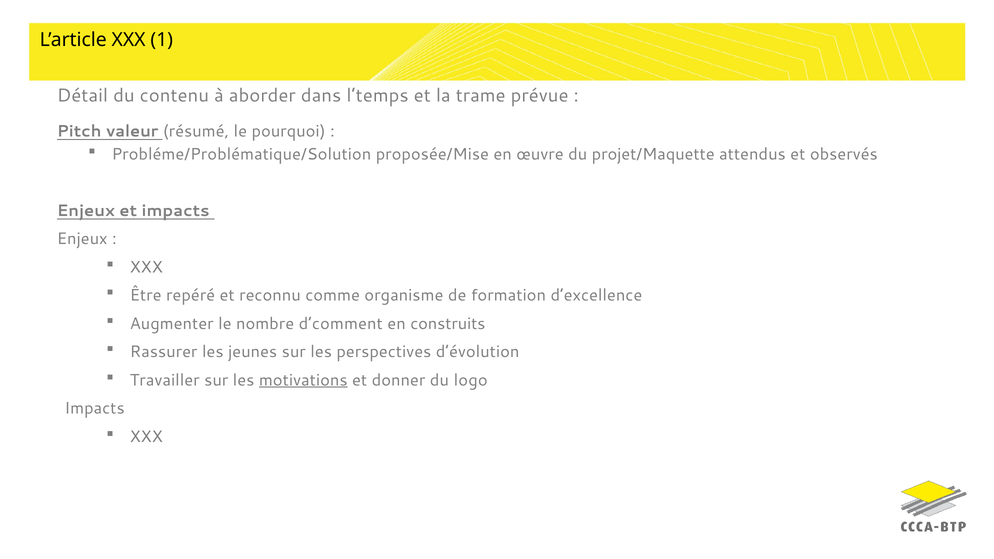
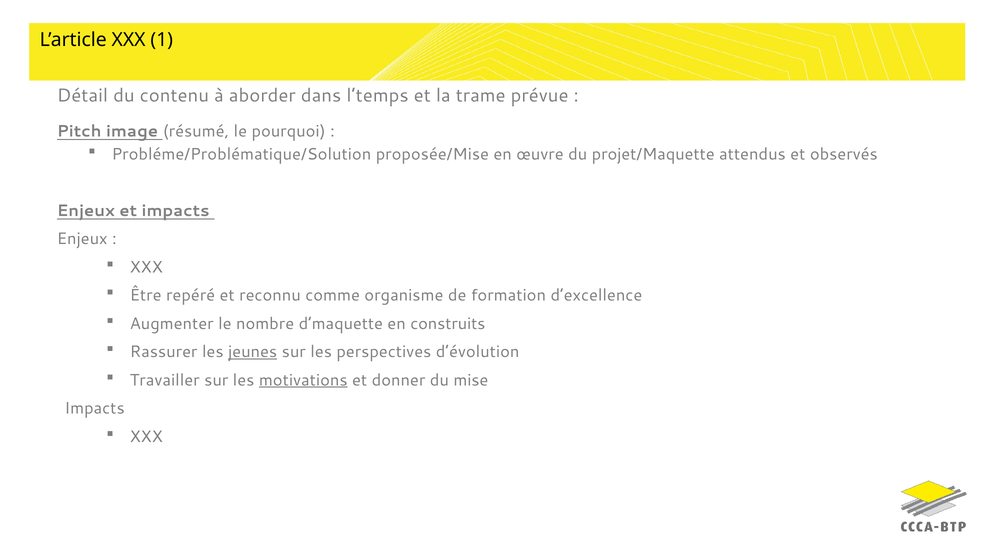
valeur: valeur -> image
d’comment: d’comment -> d’maquette
jeunes underline: none -> present
logo: logo -> mise
